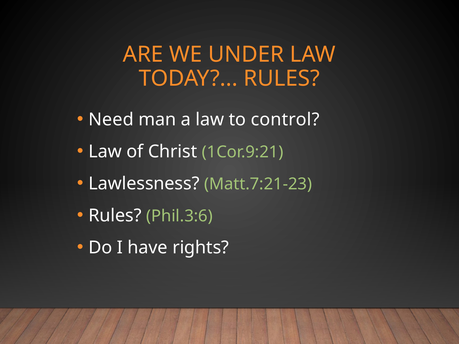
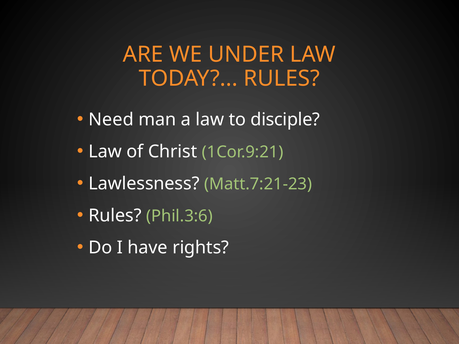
control: control -> disciple
